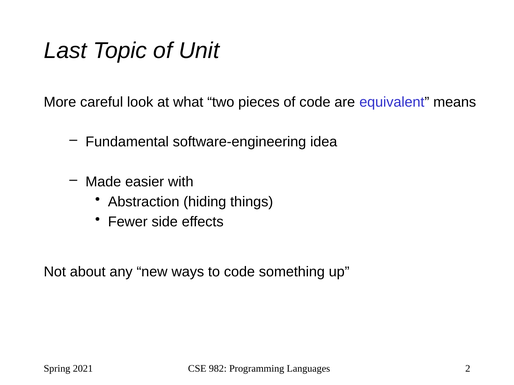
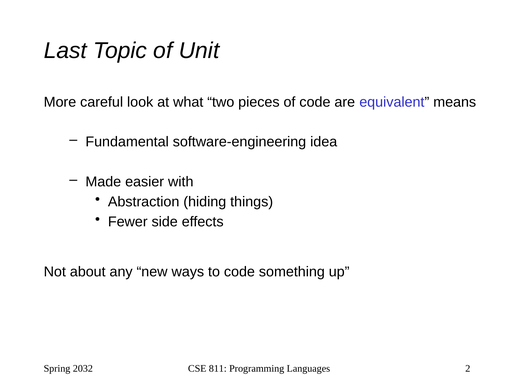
2021: 2021 -> 2032
982: 982 -> 811
